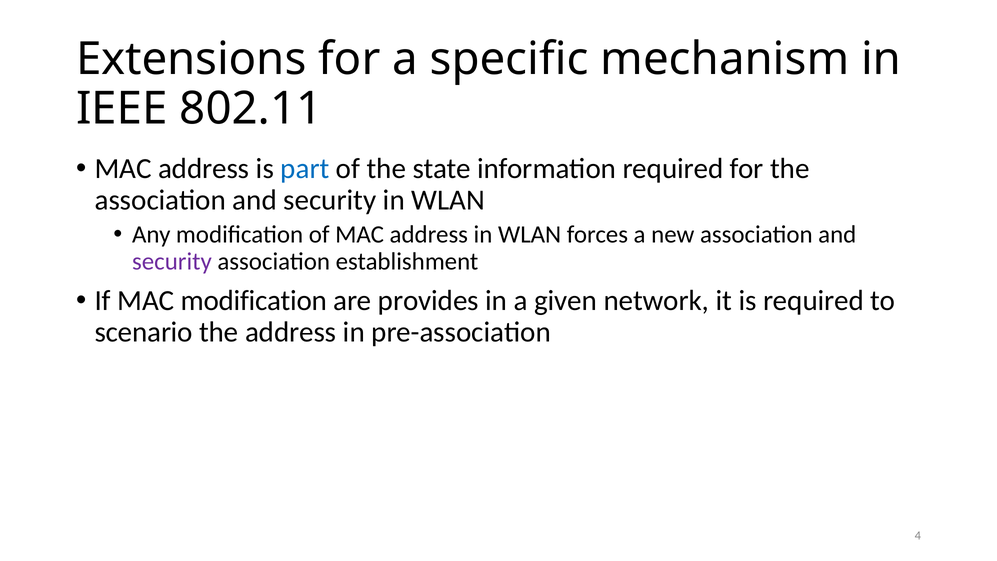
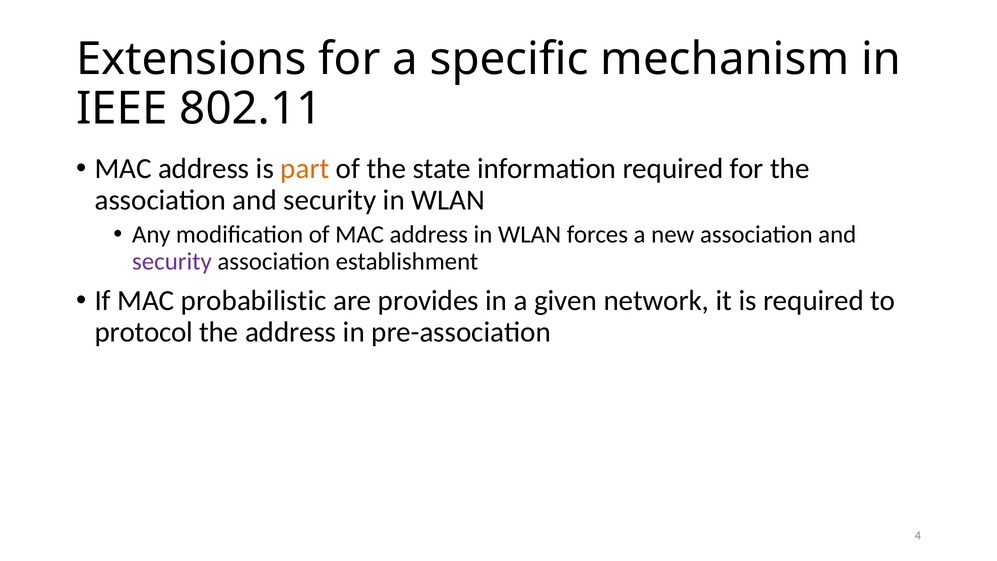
part colour: blue -> orange
MAC modification: modification -> probabilistic
scenario: scenario -> protocol
